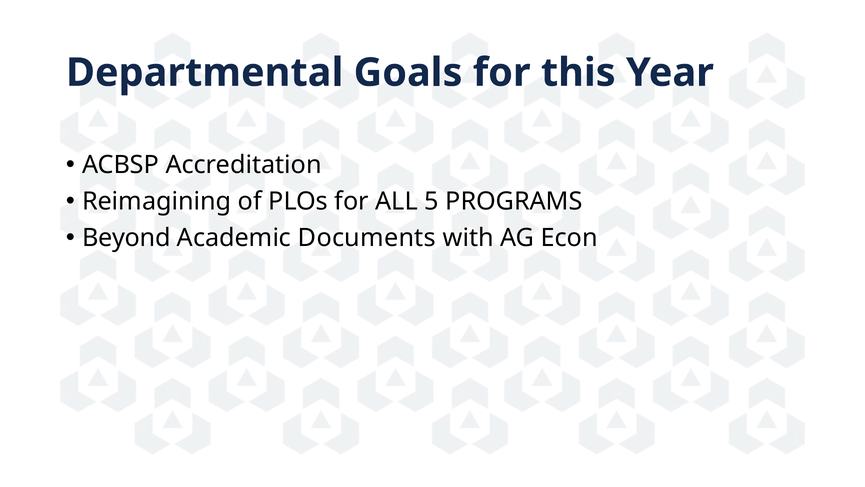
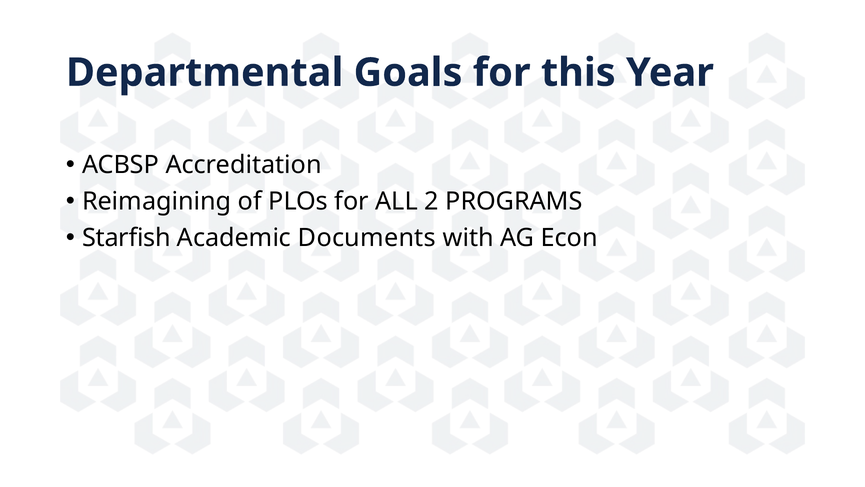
5: 5 -> 2
Beyond: Beyond -> Starfish
